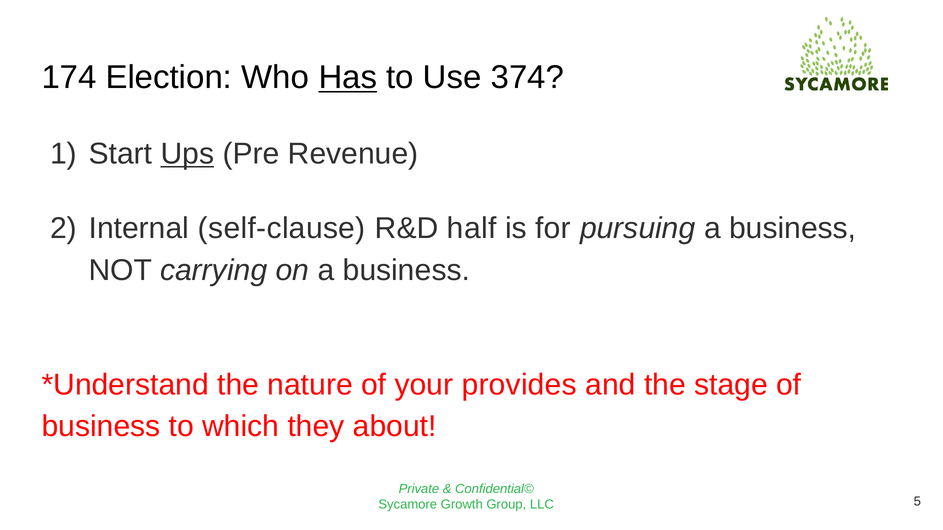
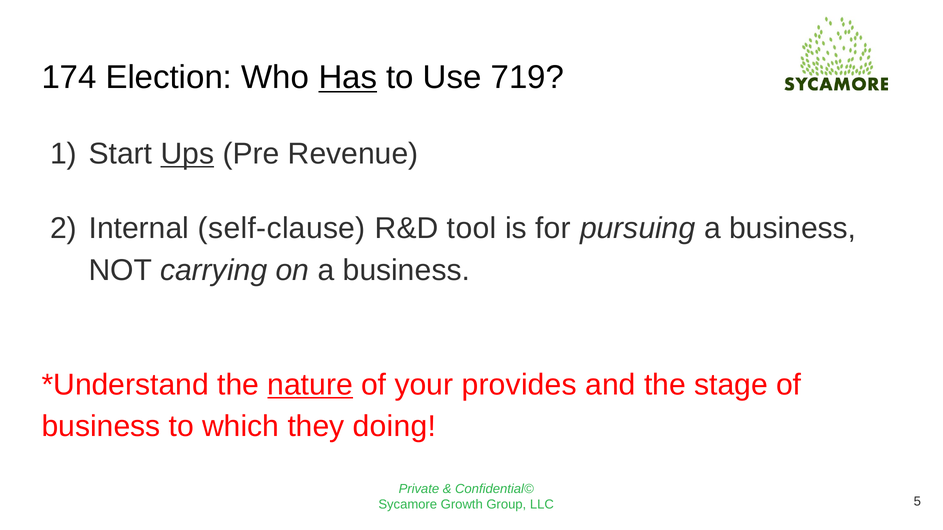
374: 374 -> 719
half: half -> tool
nature underline: none -> present
about: about -> doing
